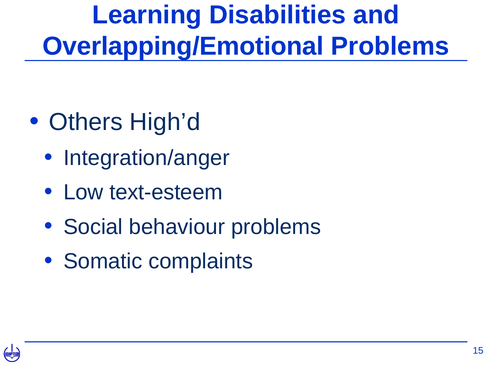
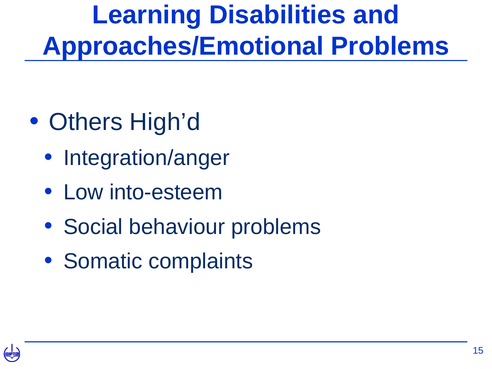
Overlapping/Emotional: Overlapping/Emotional -> Approaches/Emotional
text-esteem: text-esteem -> into-esteem
